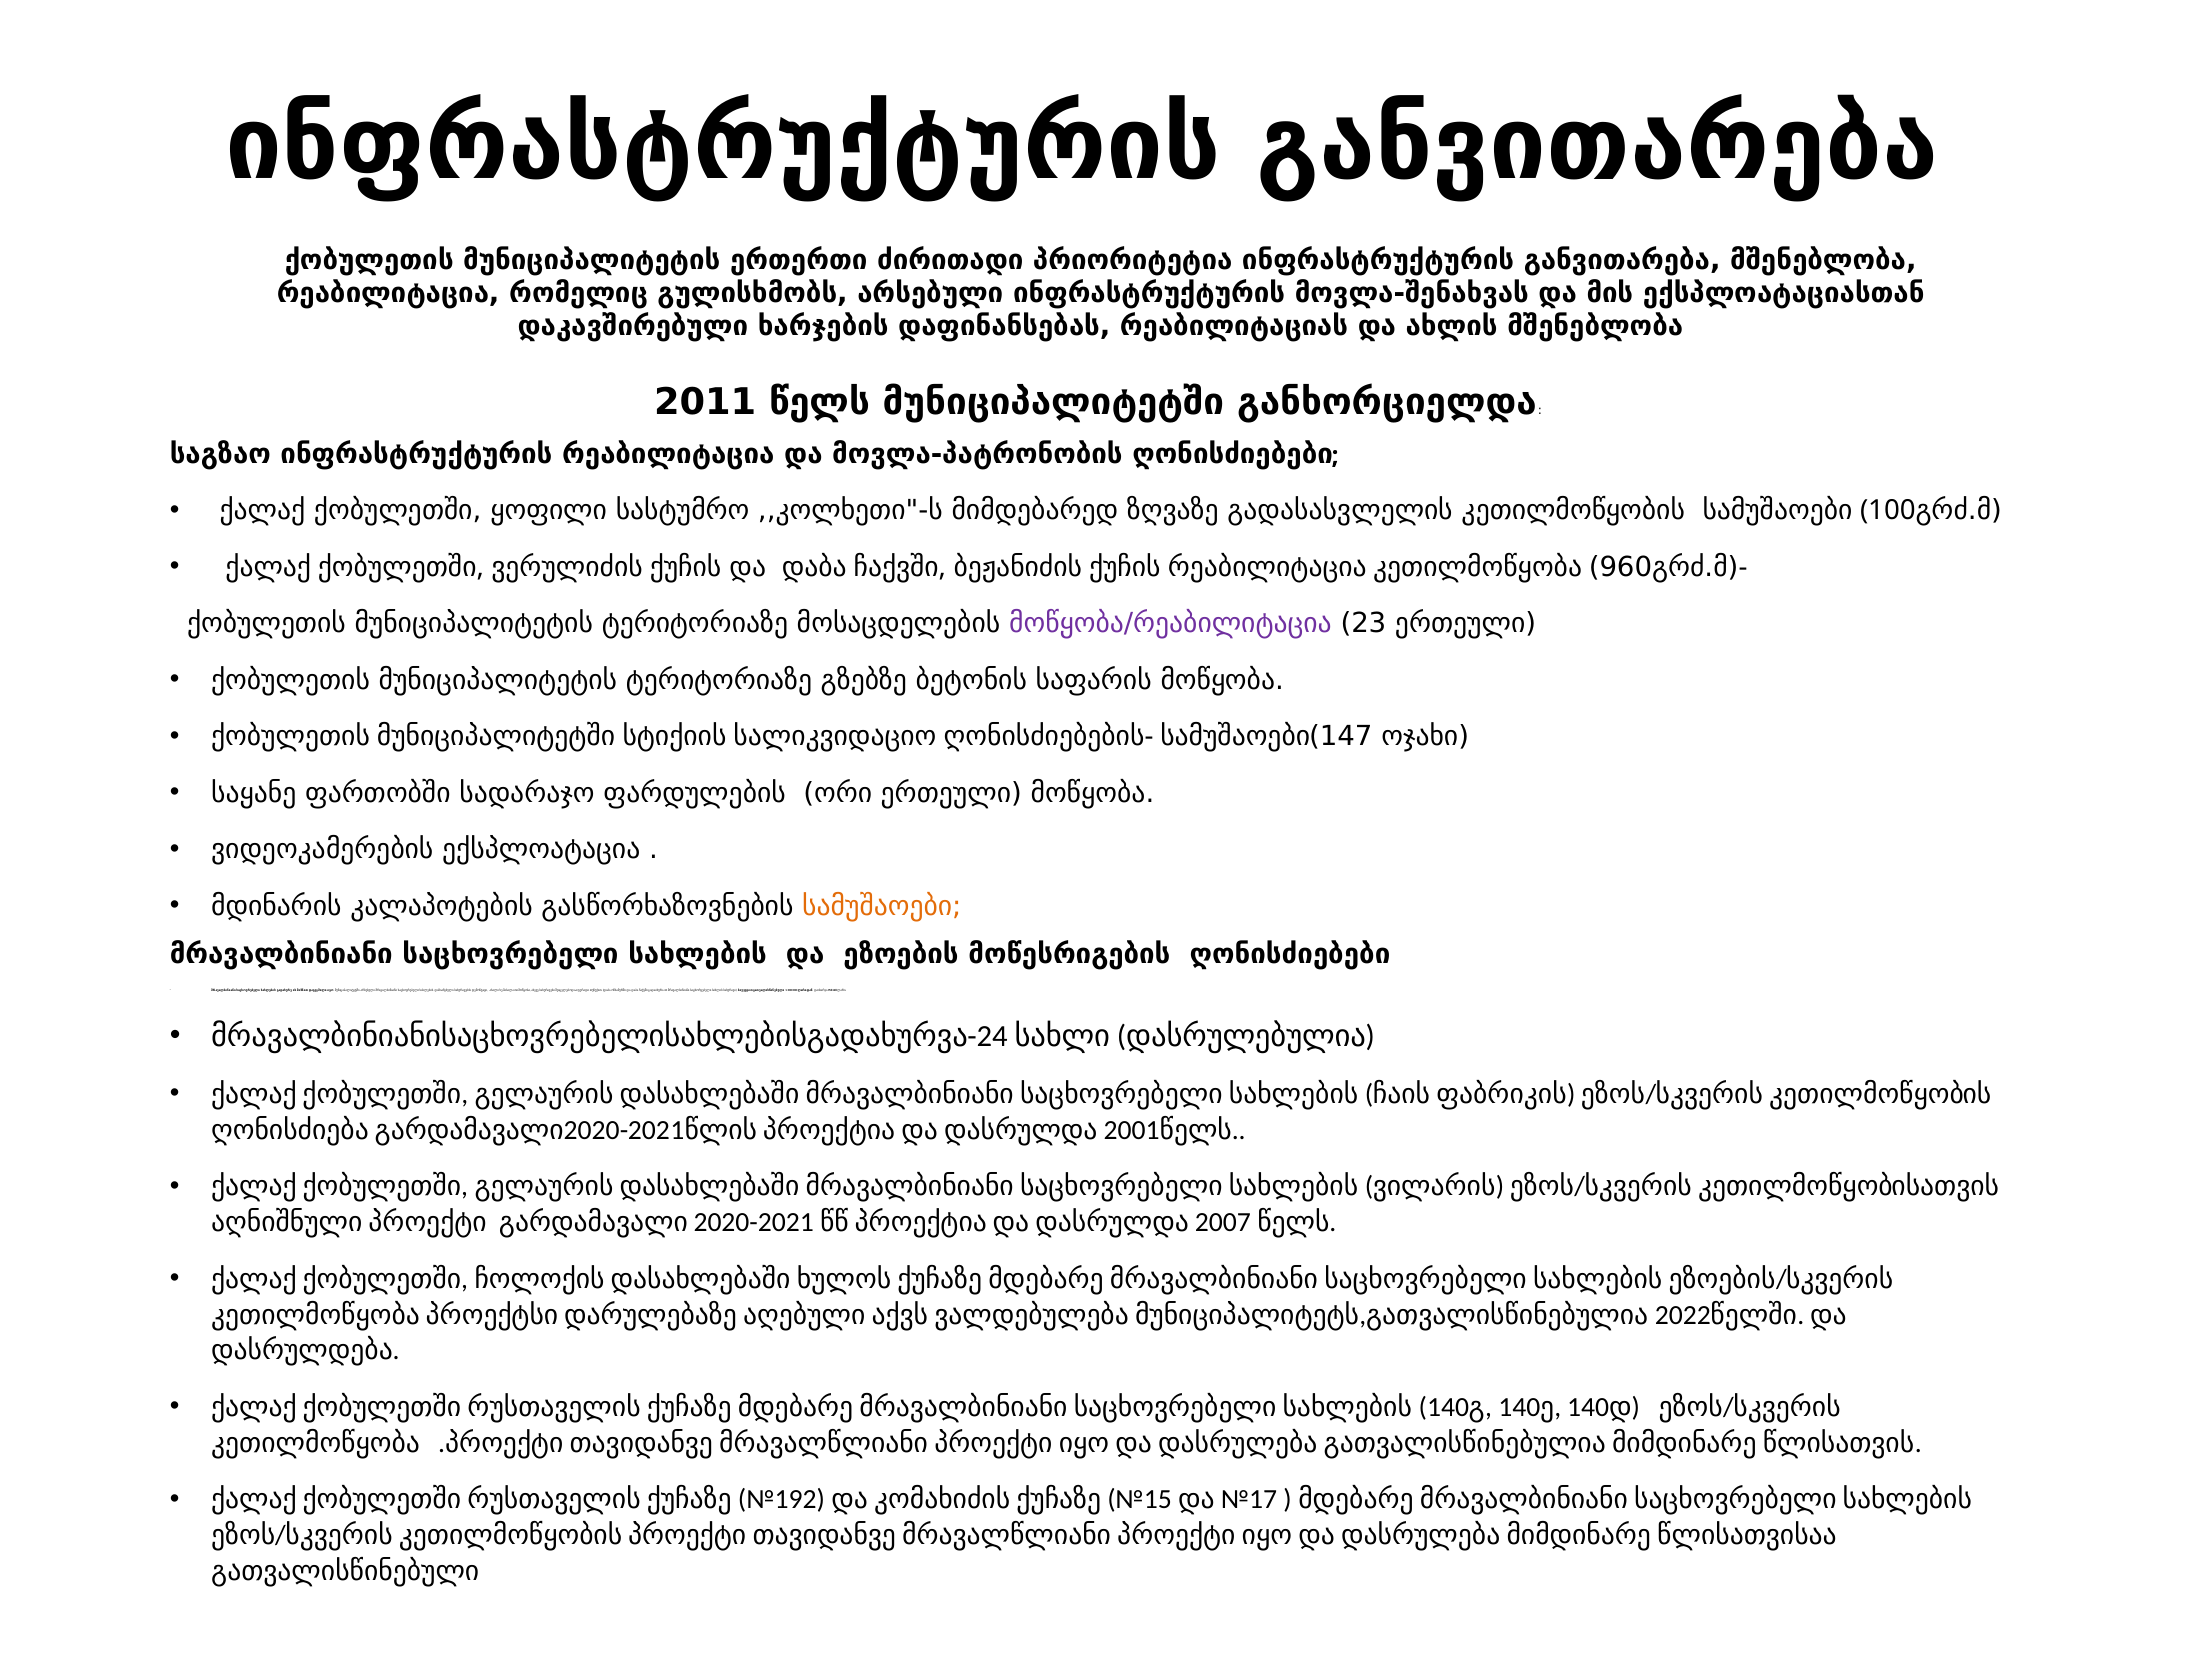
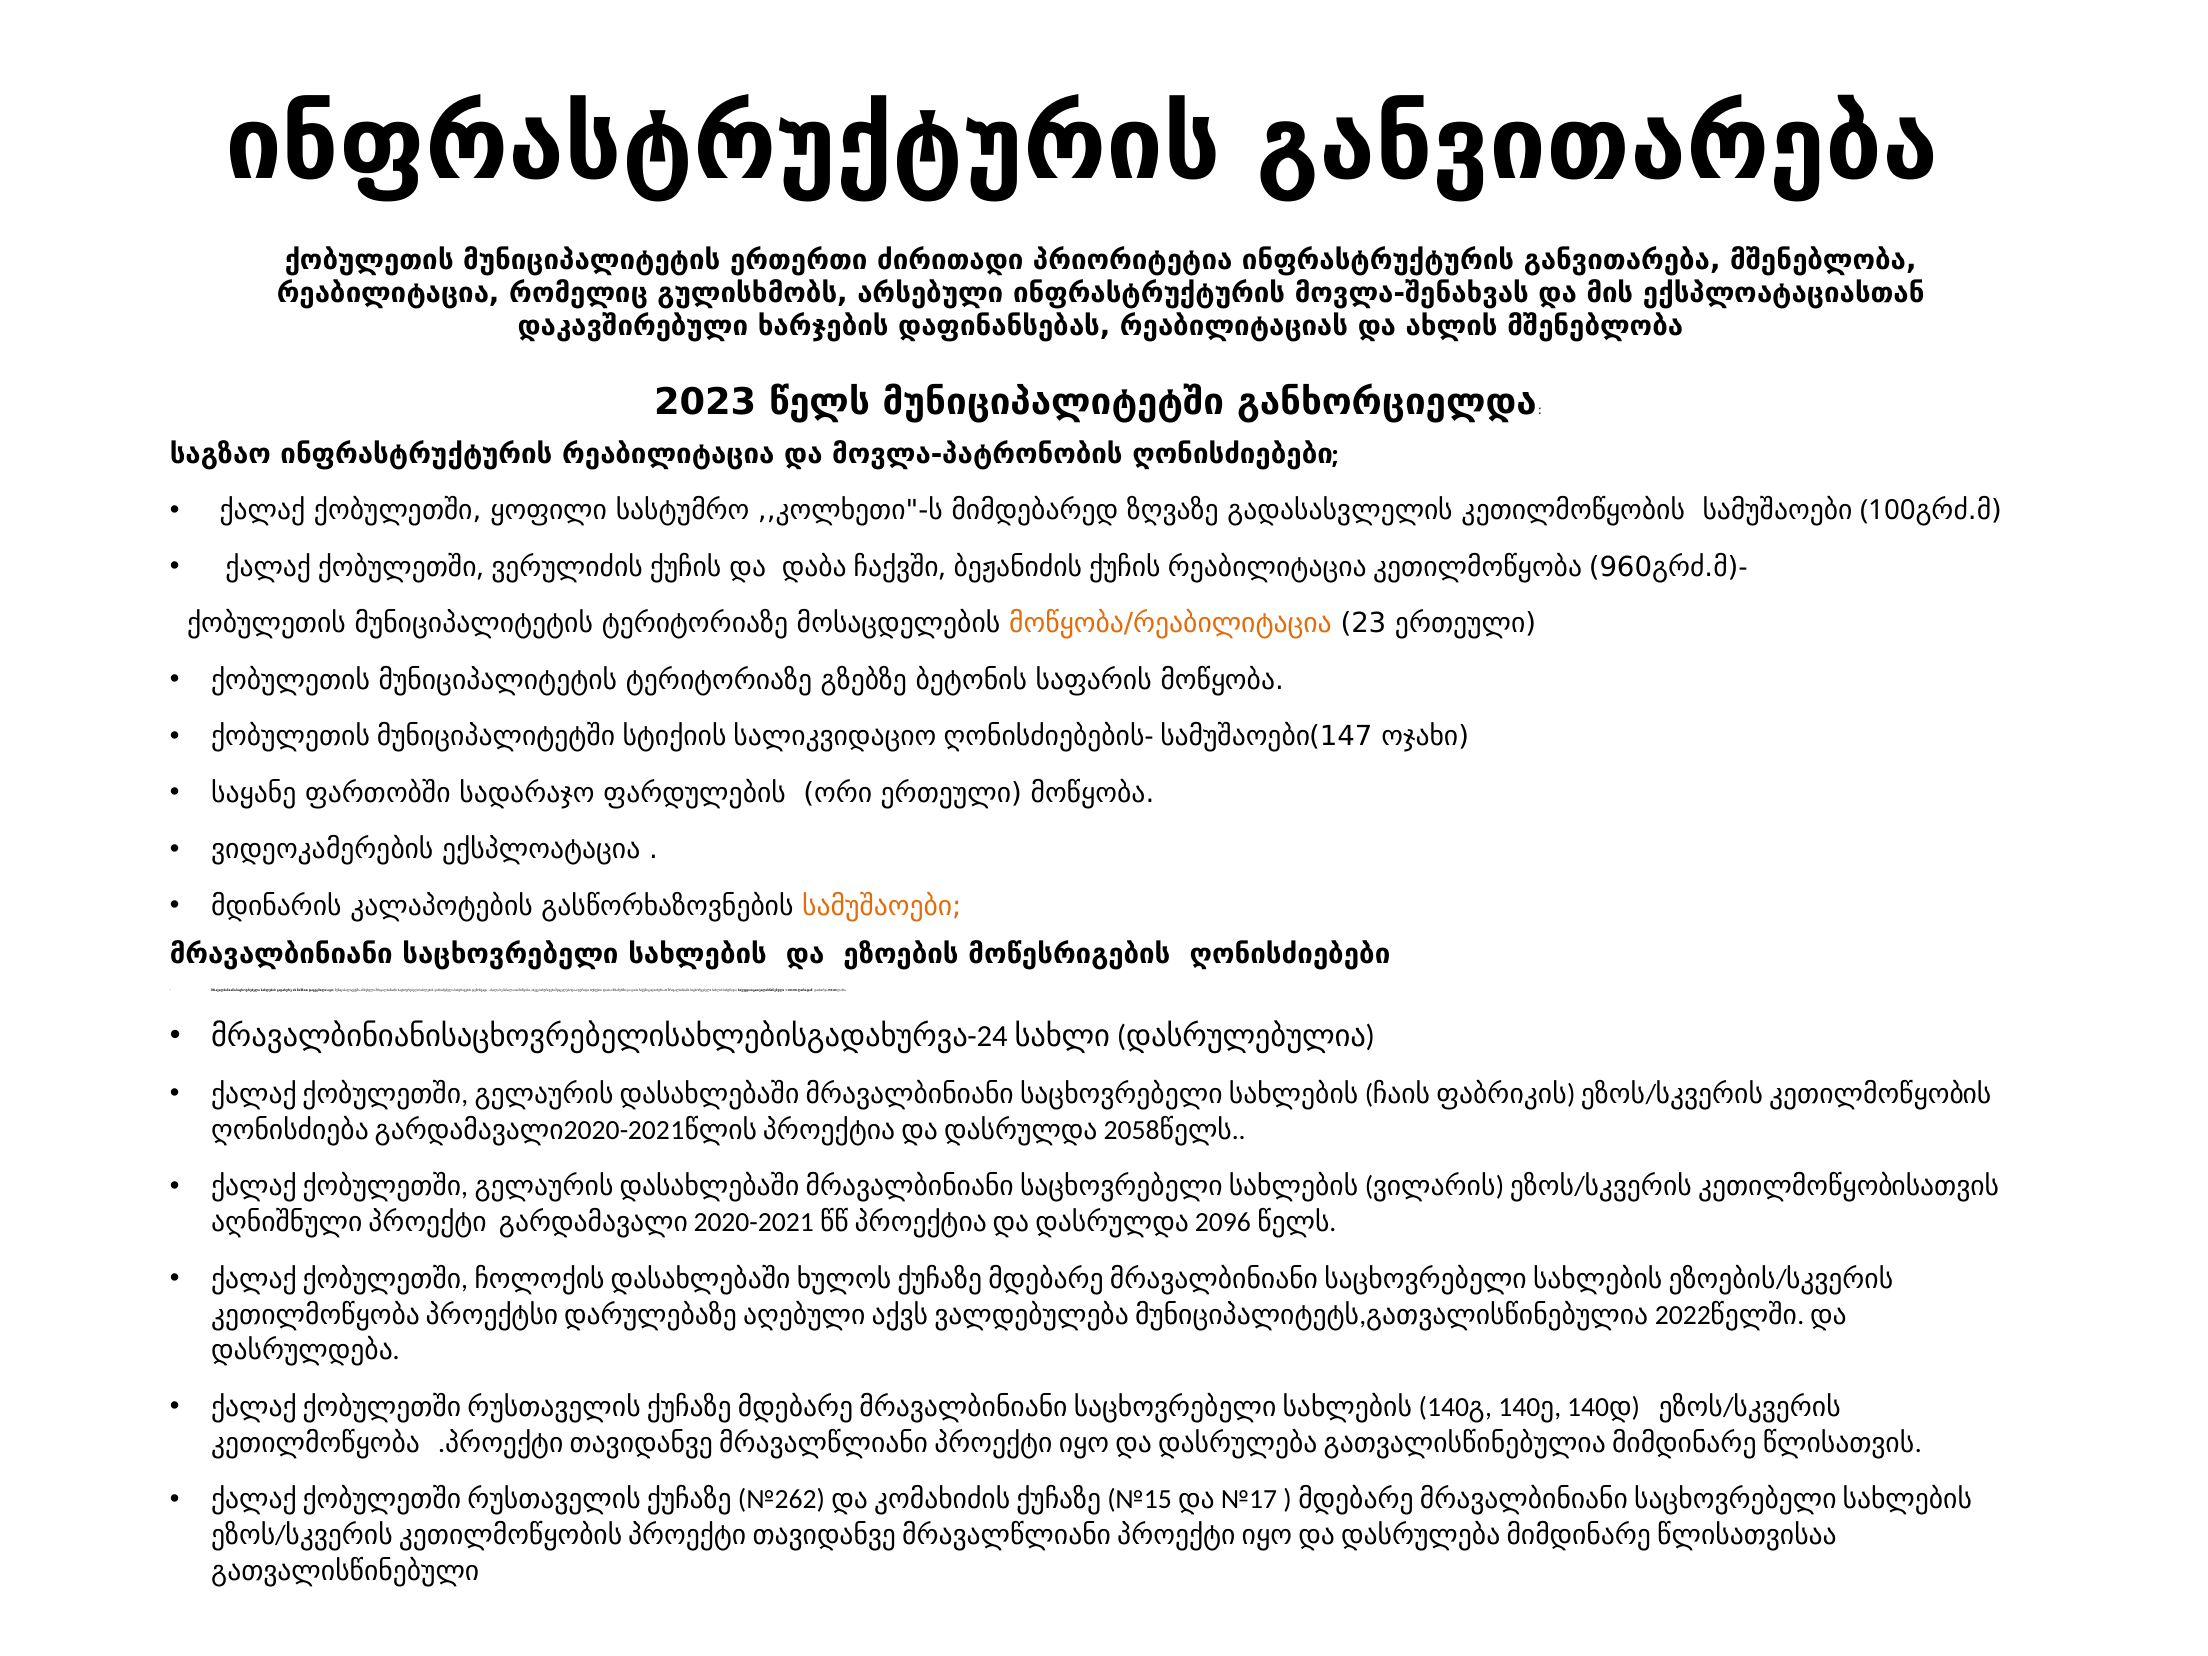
2011: 2011 -> 2023
მოწყობა/რეაბილიტაცია colour: purple -> orange
2001: 2001 -> 2058
2007: 2007 -> 2096
№192: №192 -> №262
